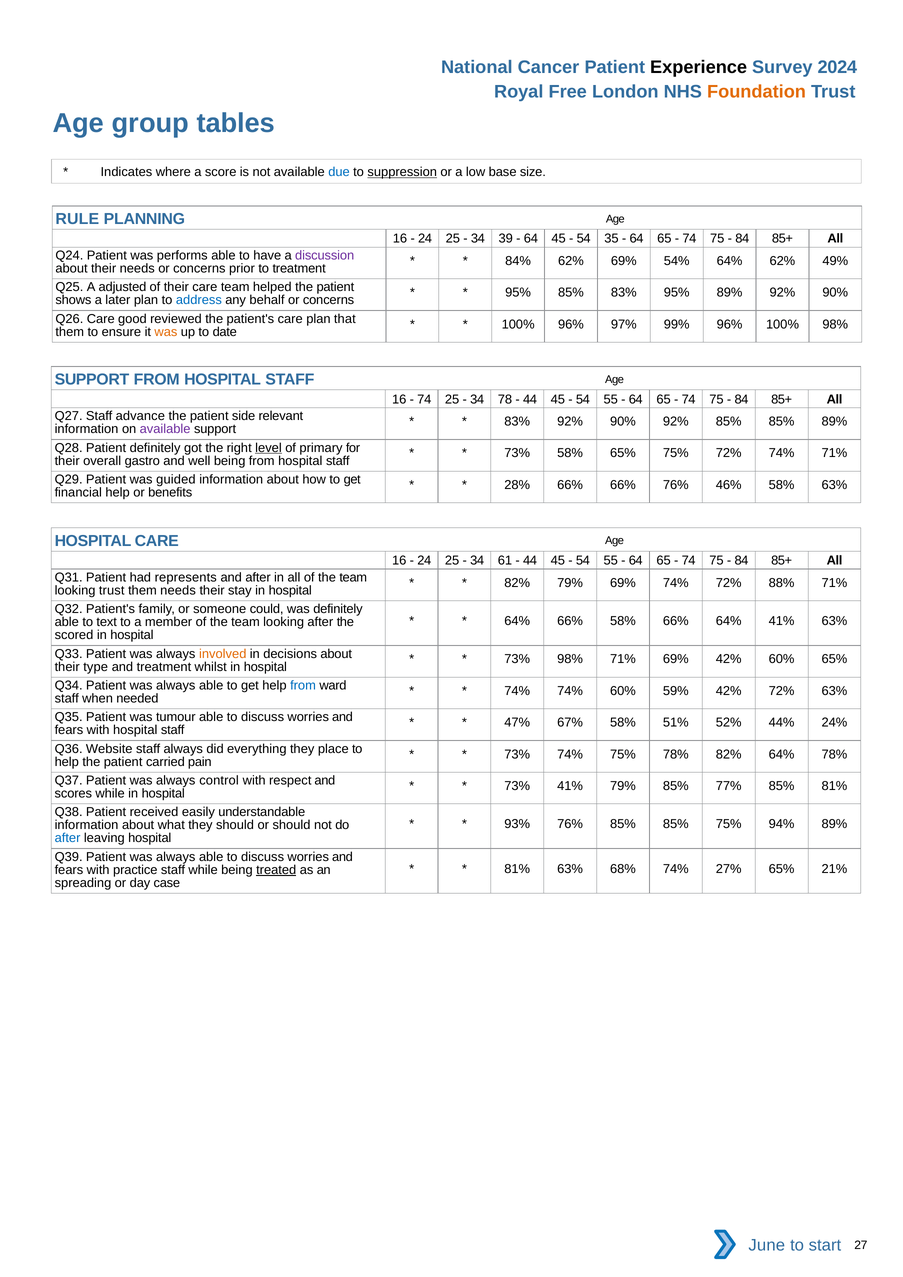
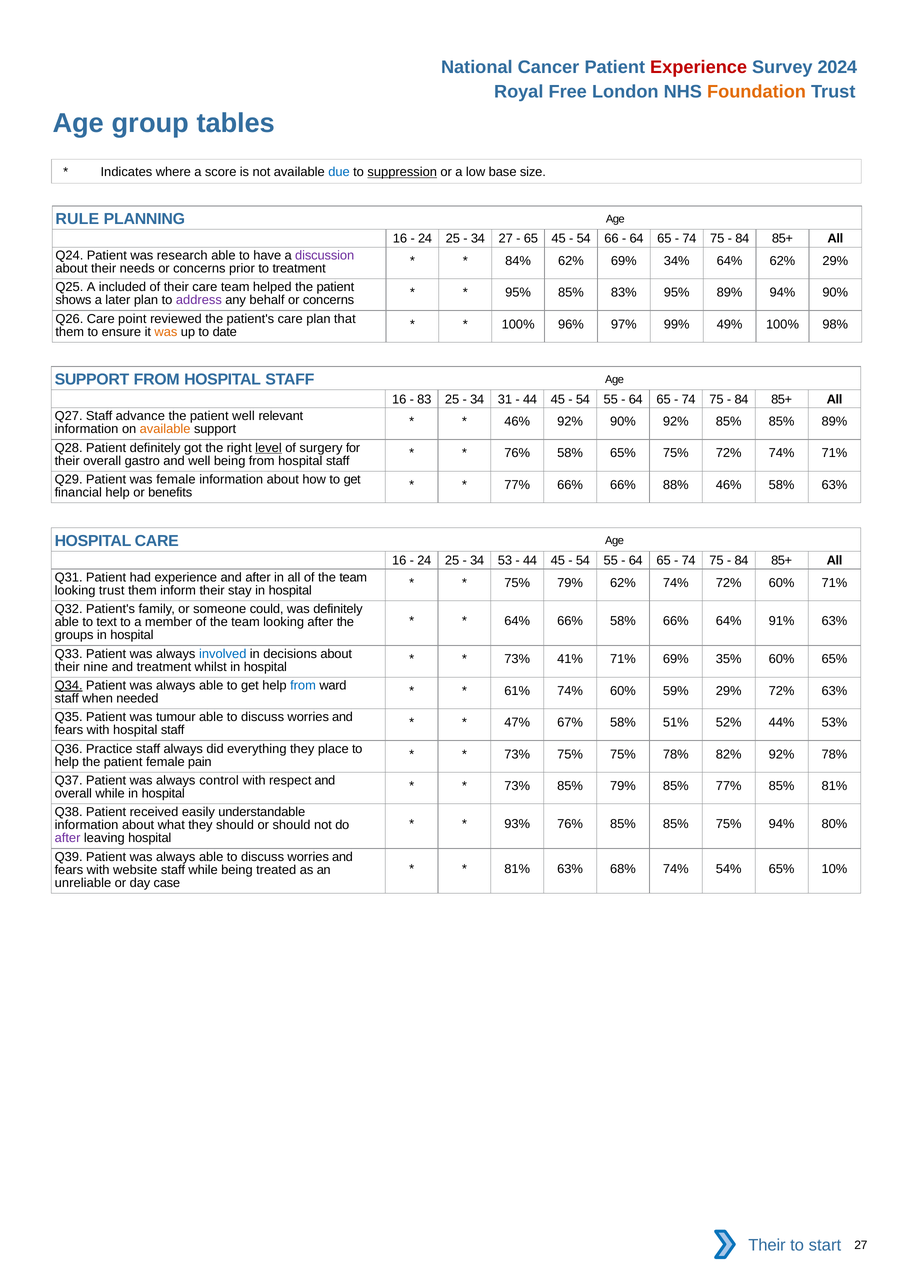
Experience at (699, 67) colour: black -> red
34 39: 39 -> 27
64 at (531, 239): 64 -> 65
35: 35 -> 66
performs: performs -> research
54%: 54% -> 34%
62% 49%: 49% -> 29%
adjusted: adjusted -> included
89% 92%: 92% -> 94%
address colour: blue -> purple
good: good -> point
99% 96%: 96% -> 49%
74 at (424, 400): 74 -> 83
78: 78 -> 31
patient side: side -> well
83% at (517, 422): 83% -> 46%
available at (165, 429) colour: purple -> orange
primary: primary -> surgery
73% at (517, 454): 73% -> 76%
was guided: guided -> female
28% at (517, 485): 28% -> 77%
66% 76%: 76% -> 88%
61: 61 -> 53
had represents: represents -> experience
82% at (517, 583): 82% -> 75%
79% 69%: 69% -> 62%
72% 88%: 88% -> 60%
them needs: needs -> inform
64% 41%: 41% -> 91%
scored: scored -> groups
involved colour: orange -> blue
73% 98%: 98% -> 41%
69% 42%: 42% -> 35%
type: type -> nine
Q34 underline: none -> present
74% at (517, 691): 74% -> 61%
59% 42%: 42% -> 29%
24%: 24% -> 53%
Website: Website -> Practice
73% 74%: 74% -> 75%
82% 64%: 64% -> 92%
patient carried: carried -> female
73% 41%: 41% -> 85%
scores at (73, 794): scores -> overall
94% 89%: 89% -> 80%
after at (68, 839) colour: blue -> purple
27%: 27% -> 54%
21%: 21% -> 10%
practice: practice -> website
treated underline: present -> none
spreading: spreading -> unreliable
June at (767, 1246): June -> Their
